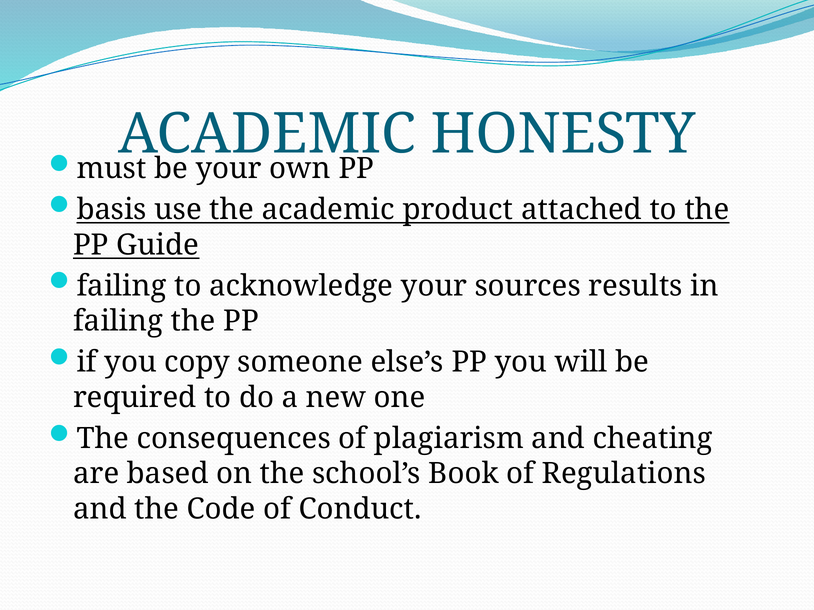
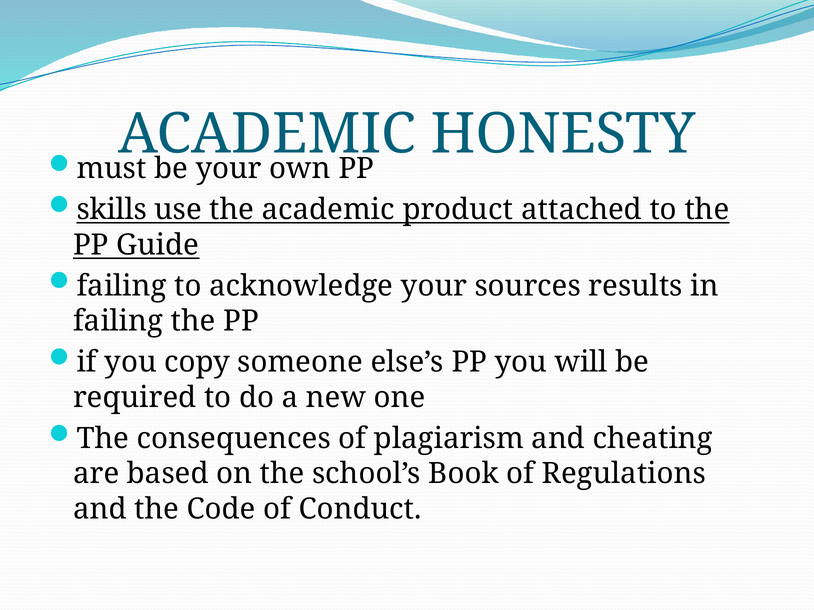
basis: basis -> skills
